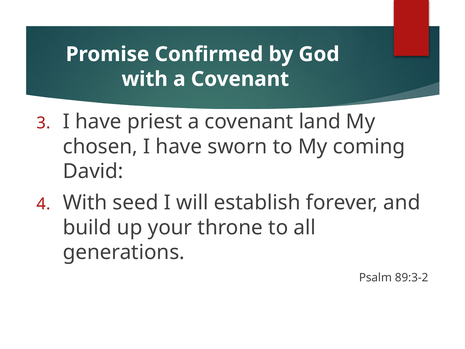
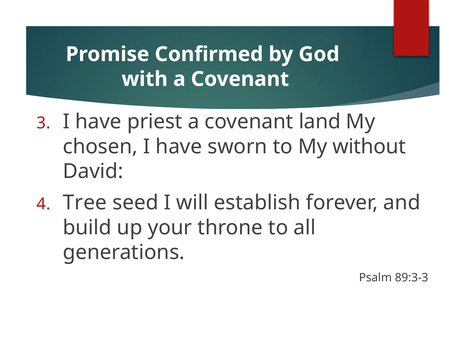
coming: coming -> without
With at (85, 203): With -> Tree
89:3-2: 89:3-2 -> 89:3-3
